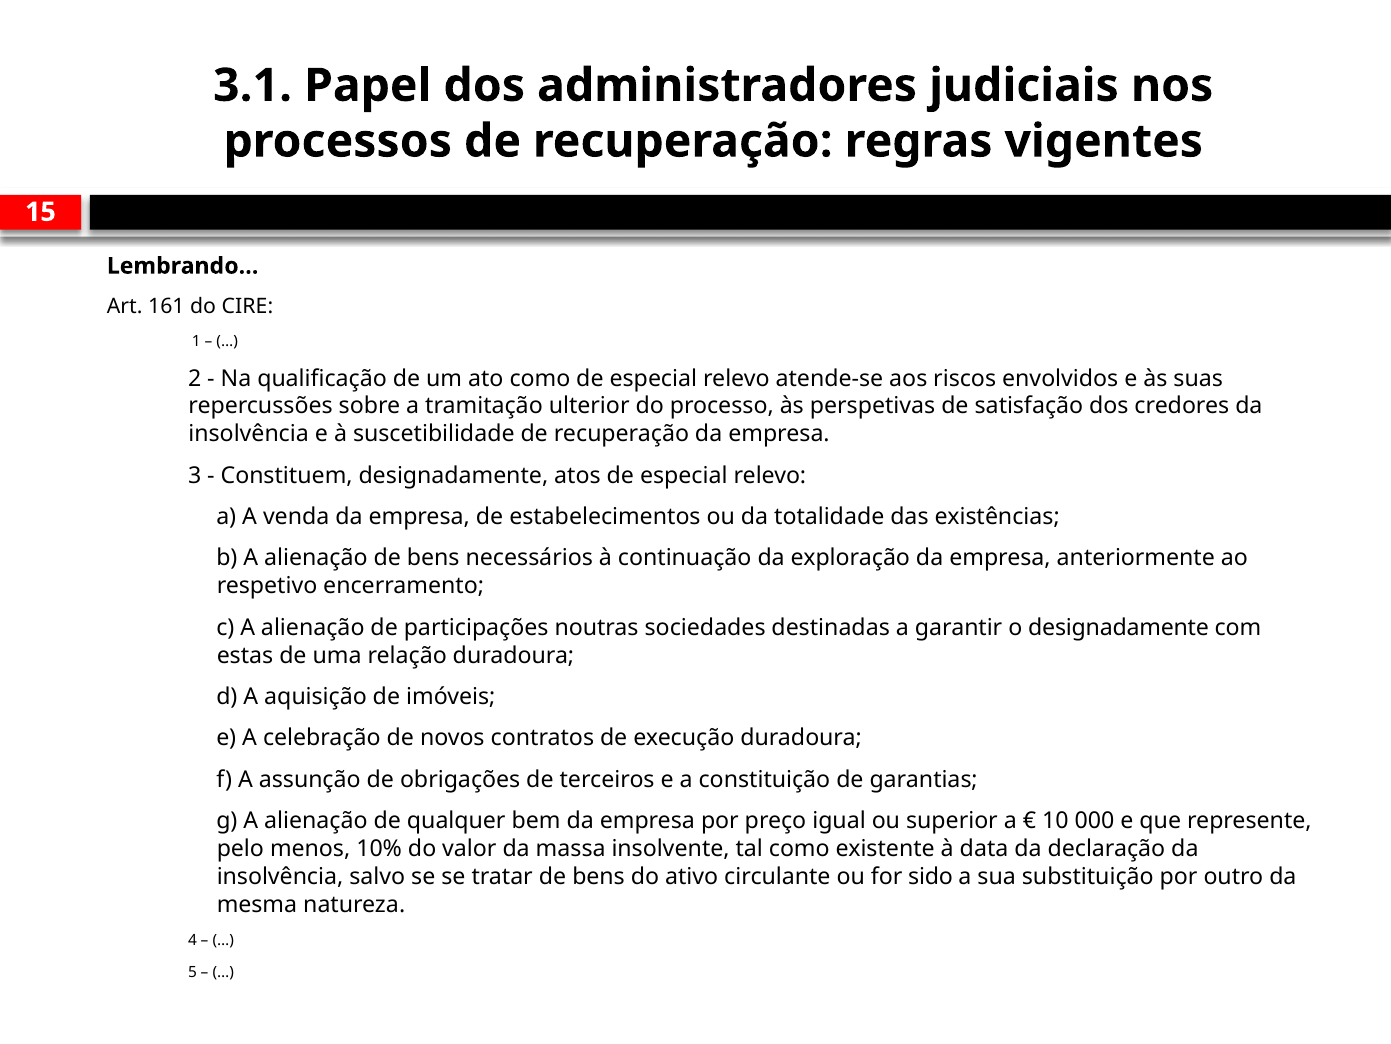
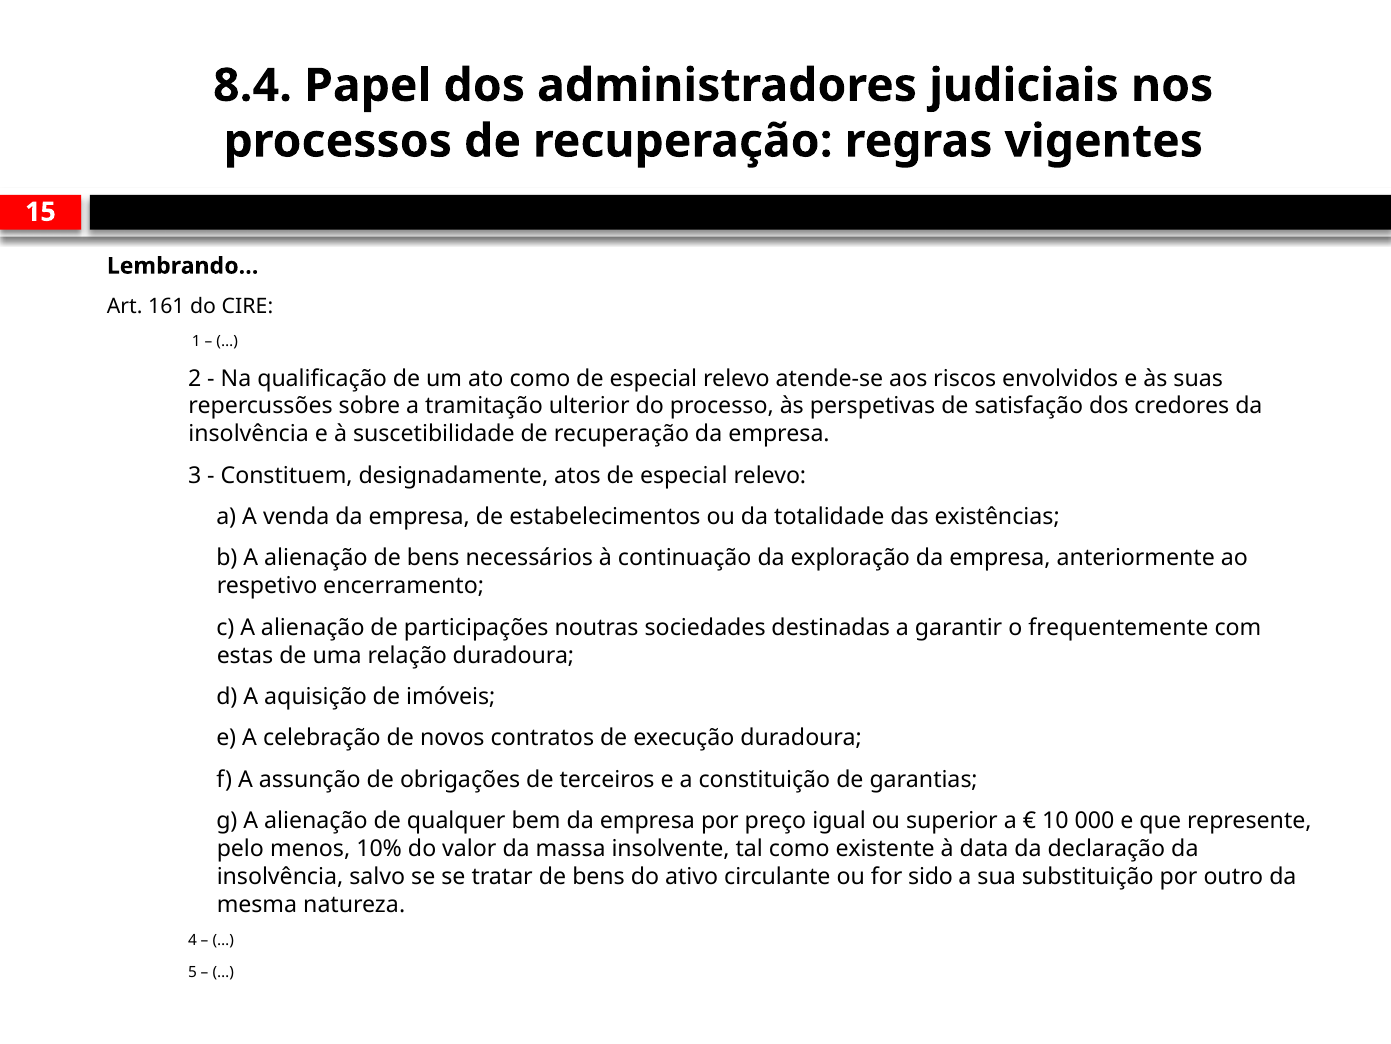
3.1: 3.1 -> 8.4
o designadamente: designadamente -> frequentemente
